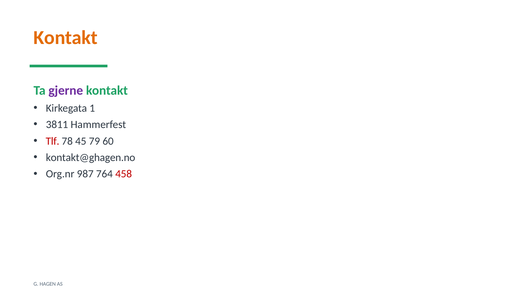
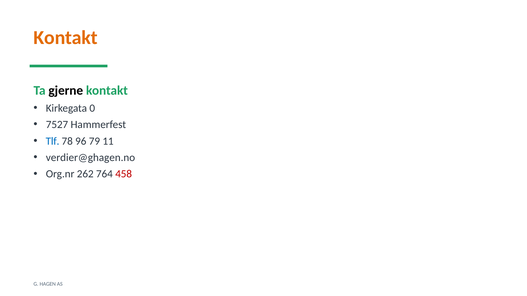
gjerne colour: purple -> black
1: 1 -> 0
3811: 3811 -> 7527
Tlf colour: red -> blue
45: 45 -> 96
60: 60 -> 11
kontakt@ghagen.no: kontakt@ghagen.no -> verdier@ghagen.no
987: 987 -> 262
